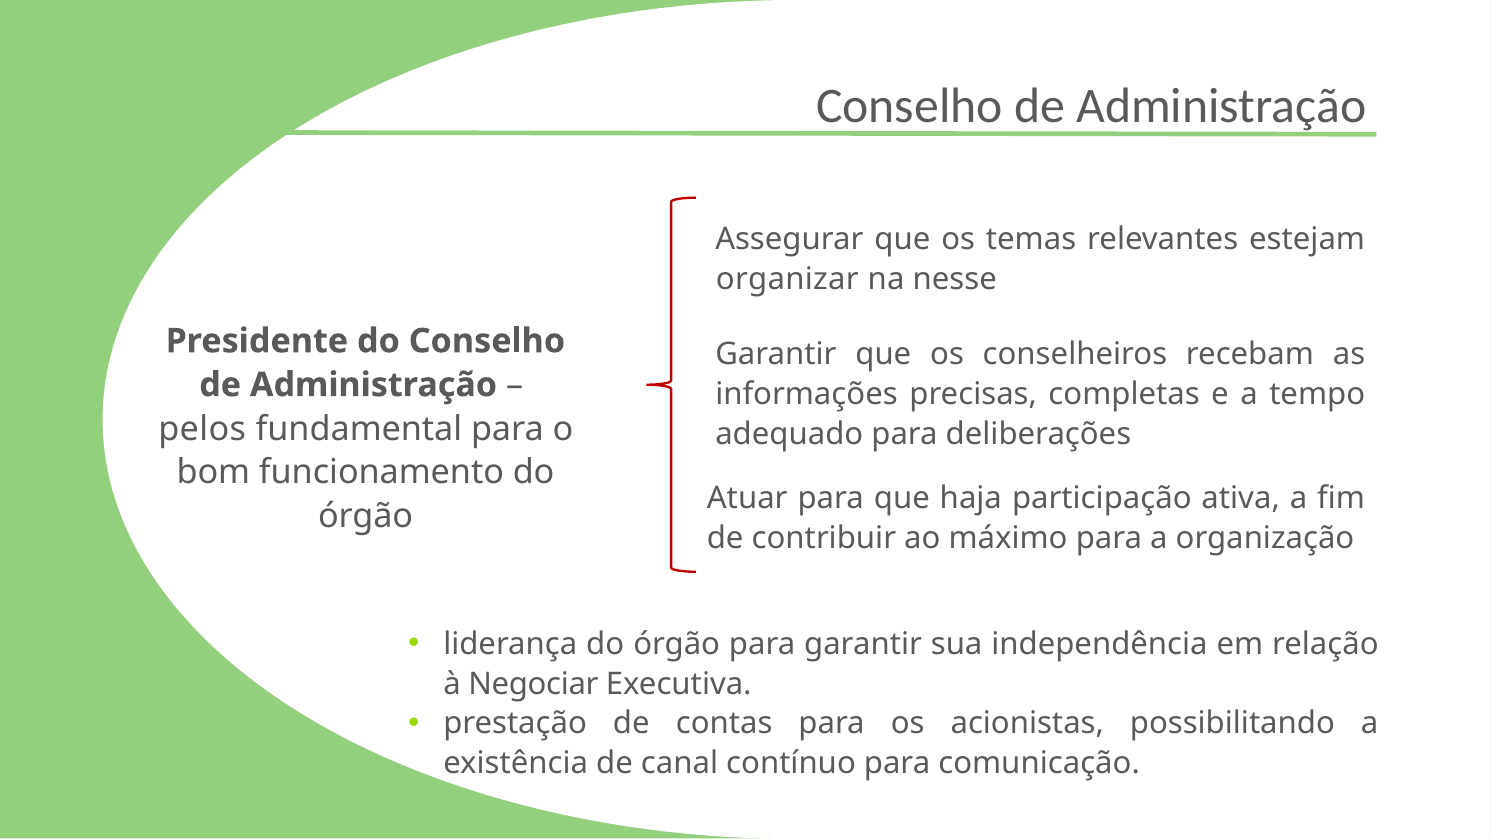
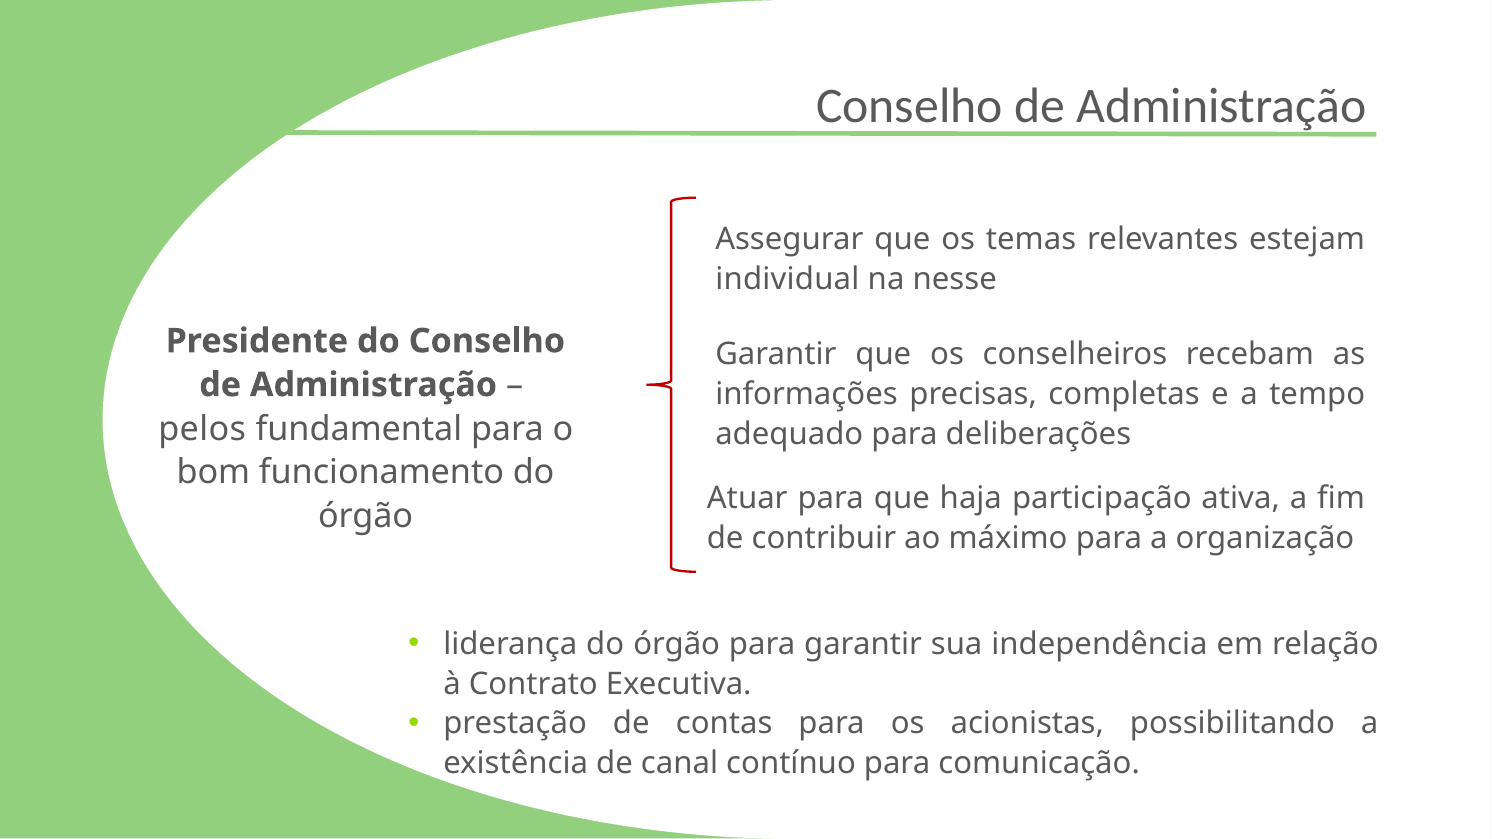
organizar: organizar -> individual
Negociar: Negociar -> Contrato
